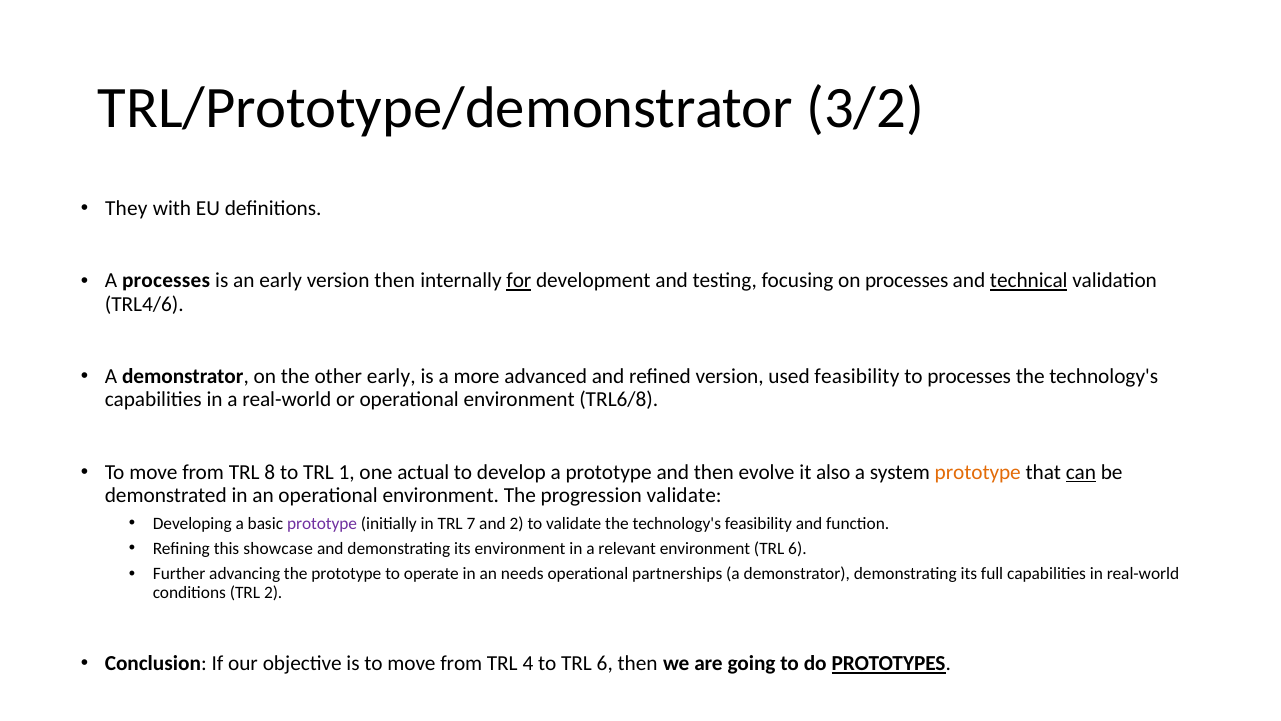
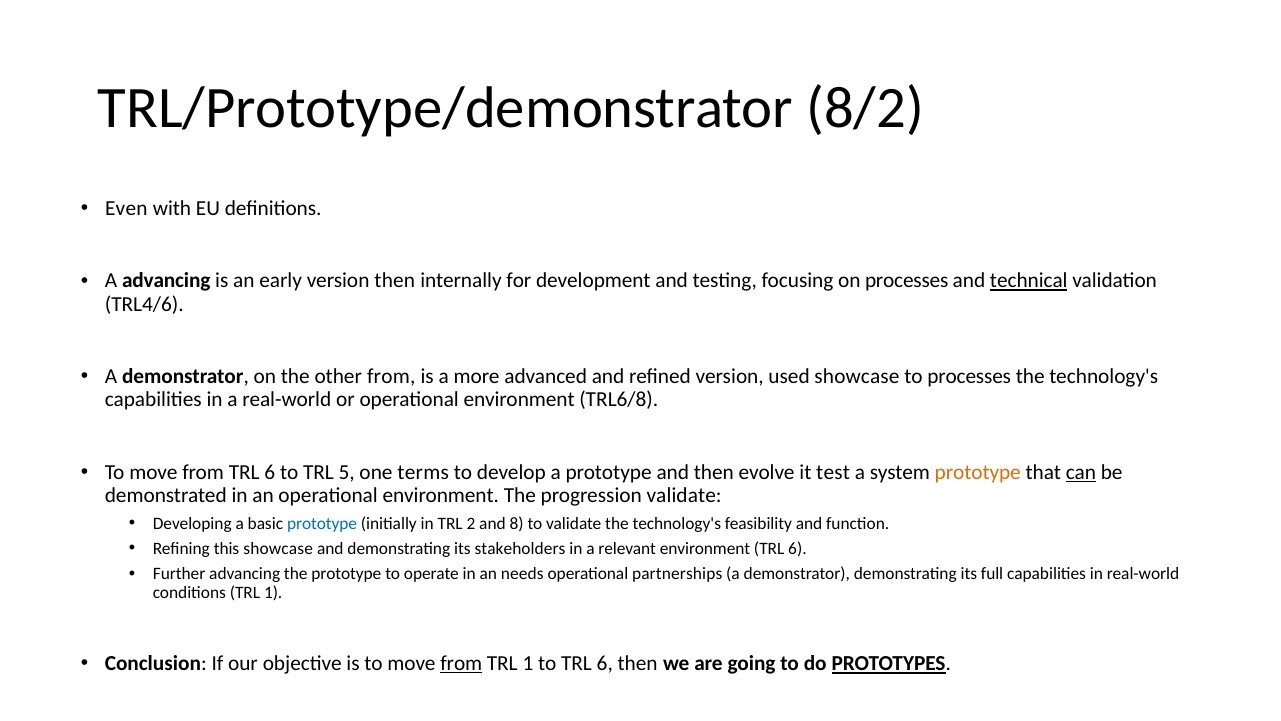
3/2: 3/2 -> 8/2
They: They -> Even
A processes: processes -> advancing
for underline: present -> none
other early: early -> from
used feasibility: feasibility -> showcase
from TRL 8: 8 -> 6
1: 1 -> 5
actual: actual -> terms
also: also -> test
prototype at (322, 523) colour: purple -> blue
7: 7 -> 2
and 2: 2 -> 8
its environment: environment -> stakeholders
conditions TRL 2: 2 -> 1
from at (461, 663) underline: none -> present
4 at (528, 663): 4 -> 1
